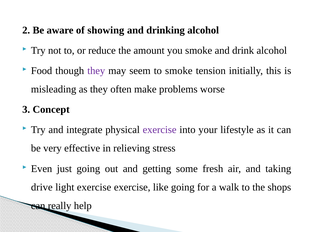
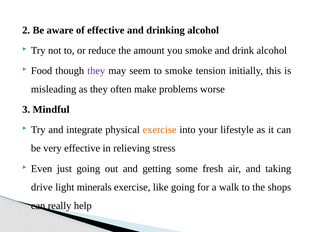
of showing: showing -> effective
Concept: Concept -> Mindful
exercise at (160, 130) colour: purple -> orange
light exercise: exercise -> minerals
